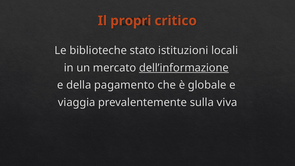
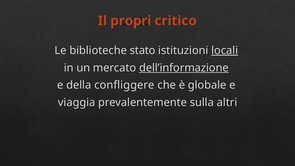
locali underline: none -> present
pagamento: pagamento -> confliggere
viva: viva -> altri
